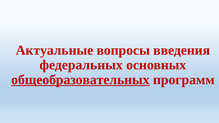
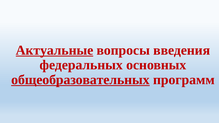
Актуальные underline: none -> present
